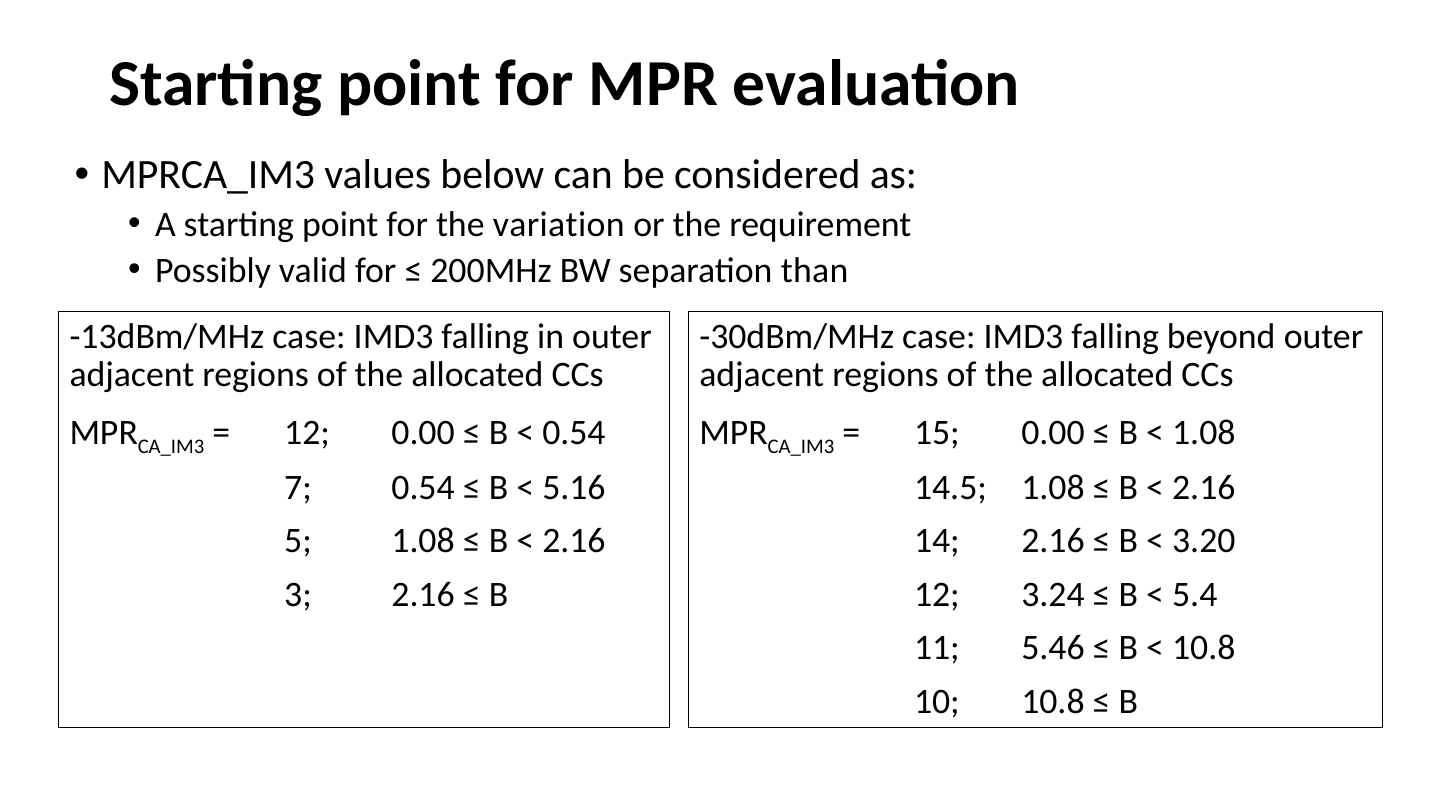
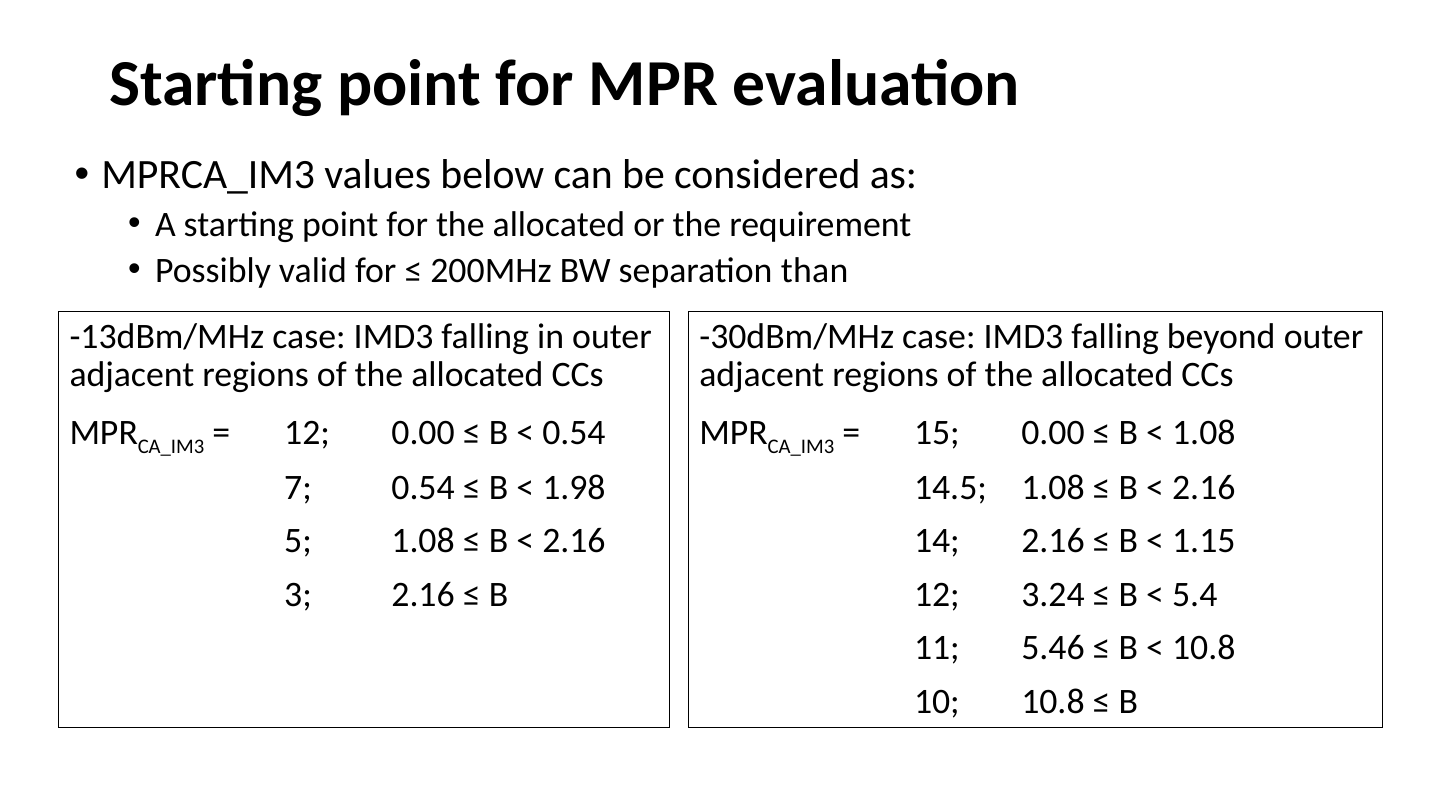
for the variation: variation -> allocated
5.16: 5.16 -> 1.98
3.20: 3.20 -> 1.15
